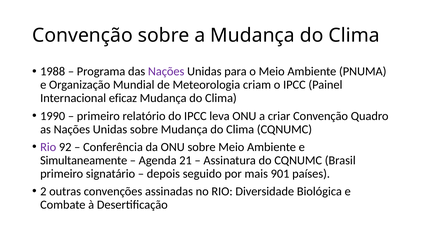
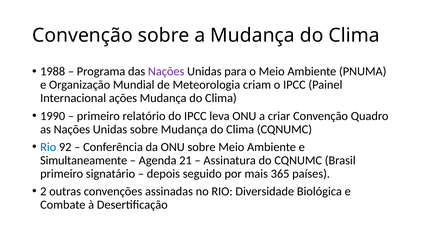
eficaz: eficaz -> ações
Rio at (48, 147) colour: purple -> blue
901: 901 -> 365
